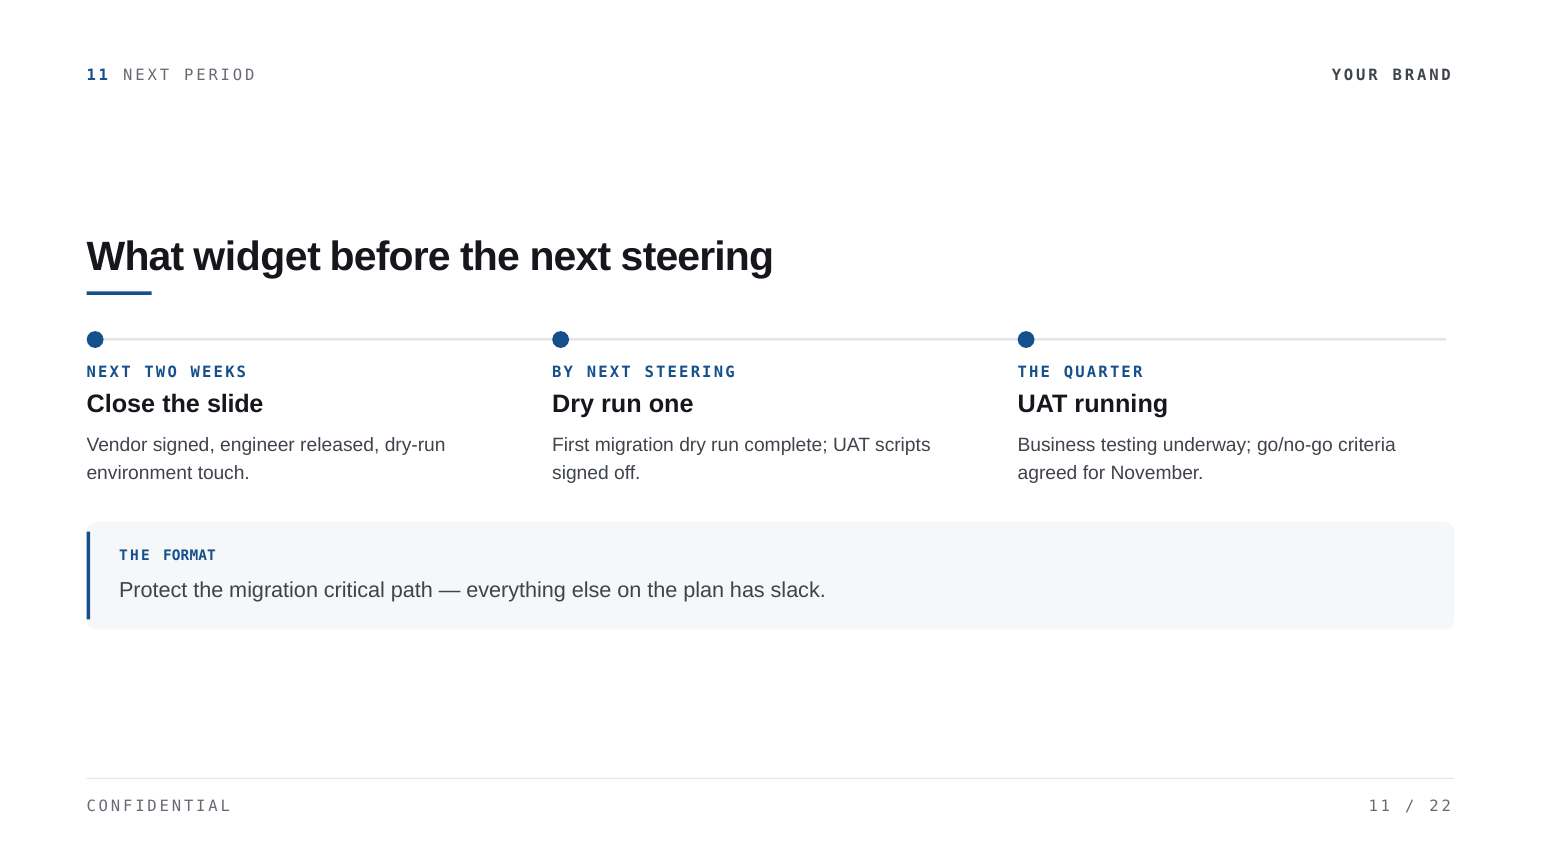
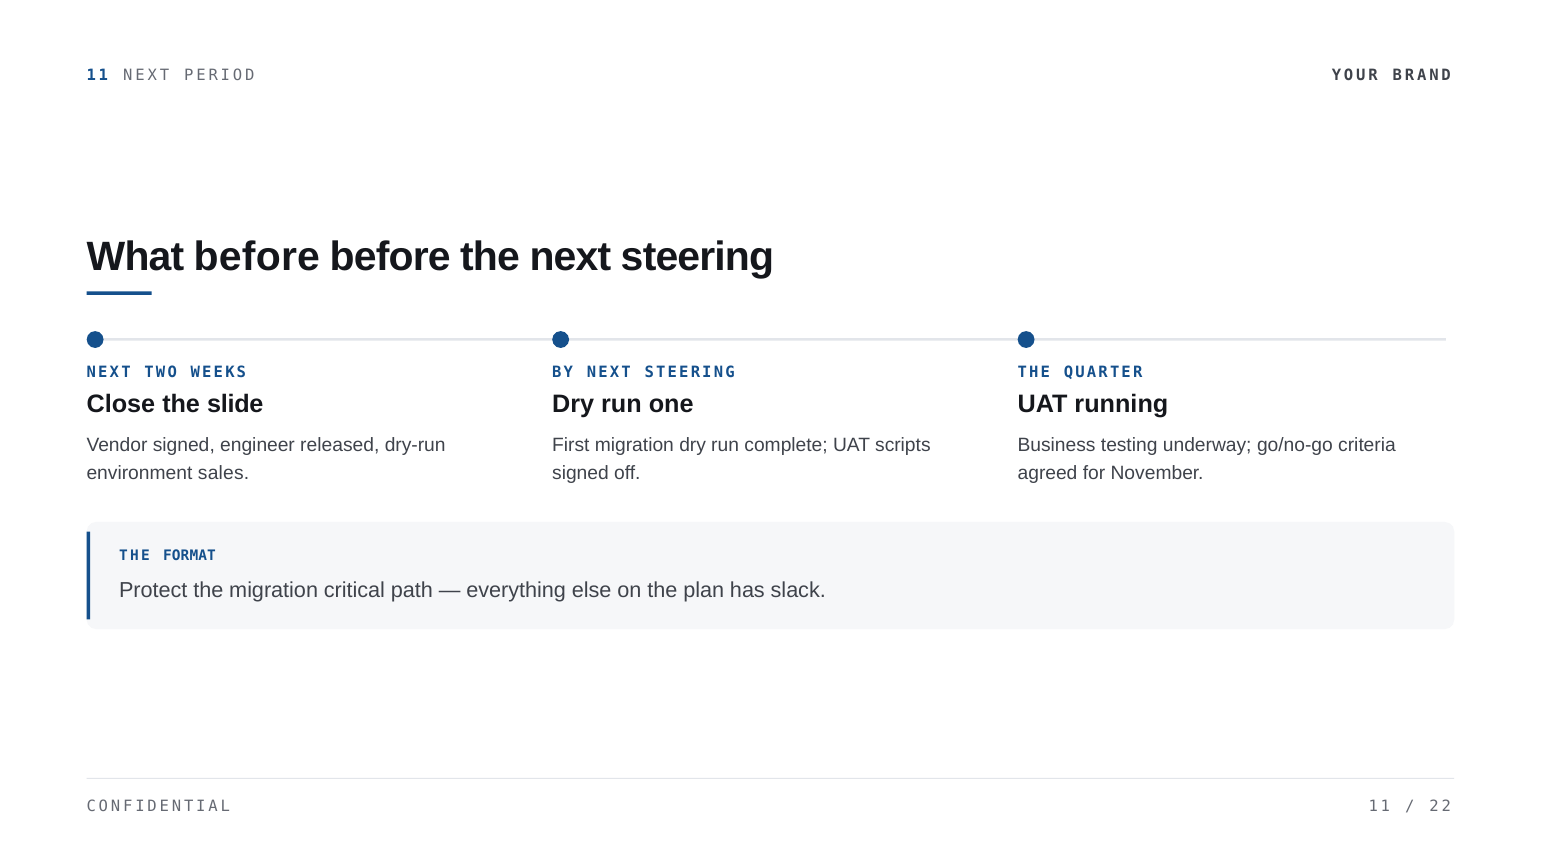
What widget: widget -> before
touch: touch -> sales
